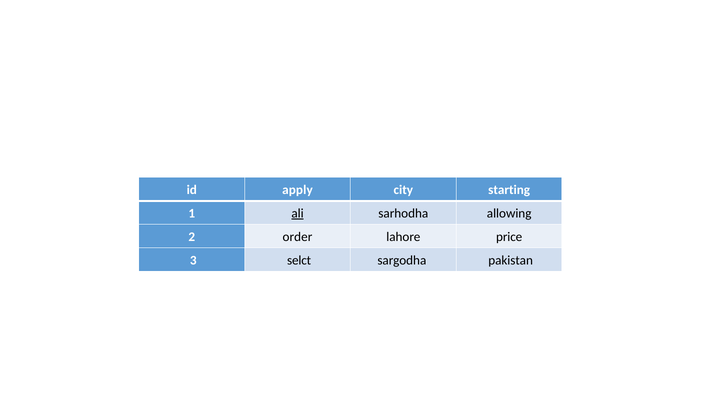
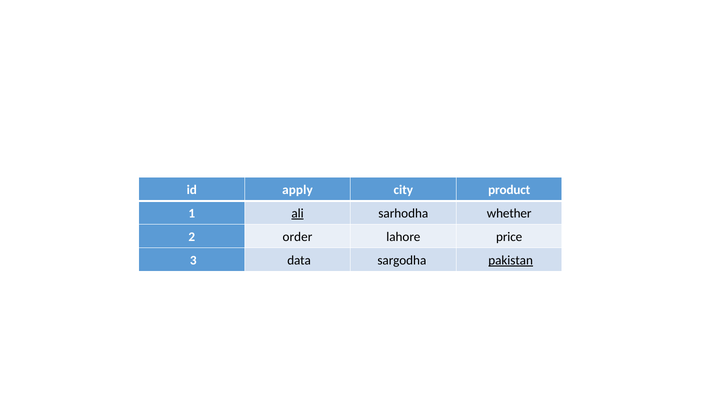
starting: starting -> product
allowing: allowing -> whether
selct: selct -> data
pakistan underline: none -> present
